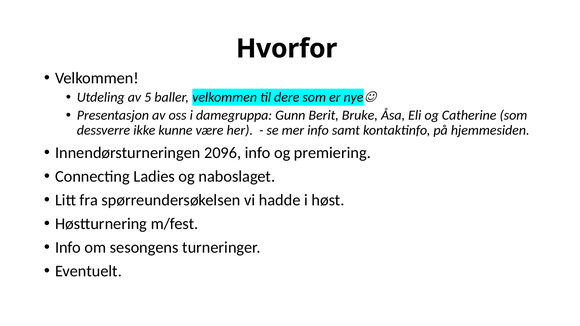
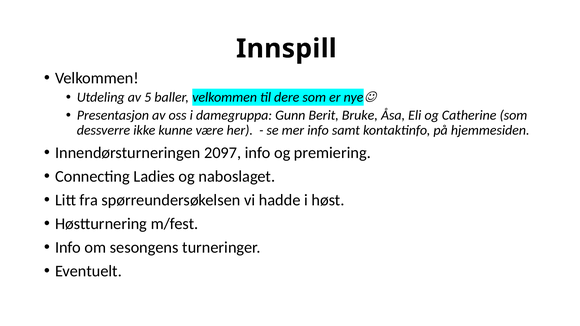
Hvorfor: Hvorfor -> Innspill
2096: 2096 -> 2097
